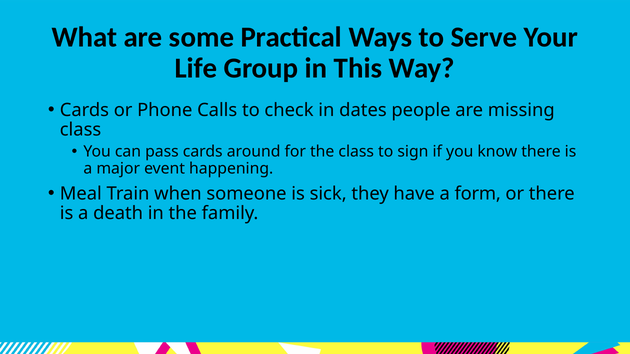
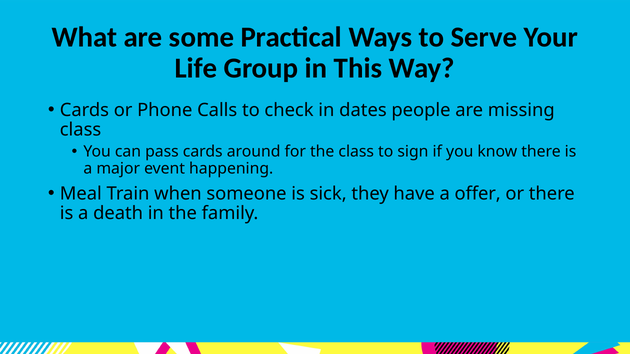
form: form -> offer
